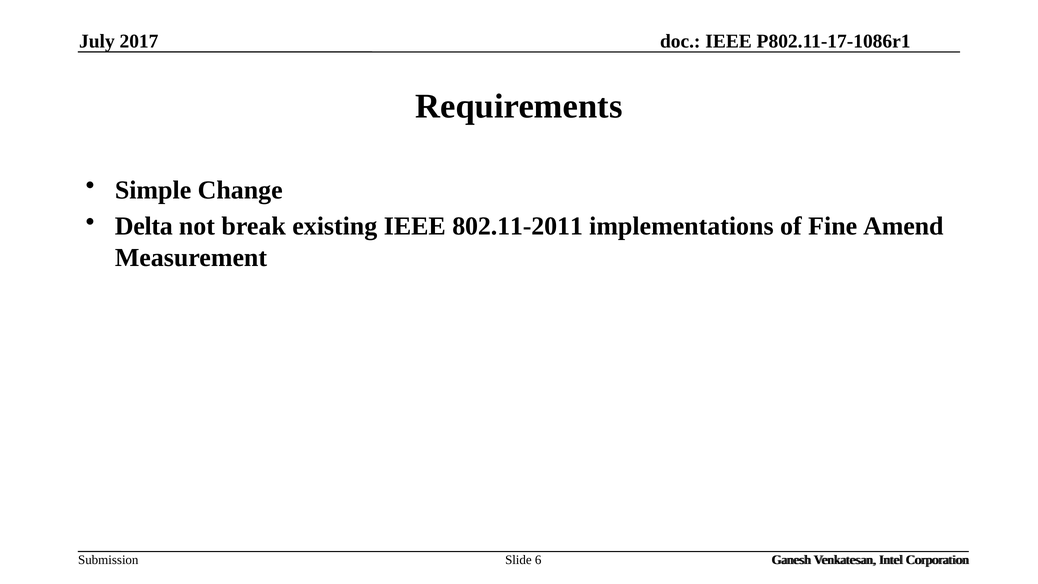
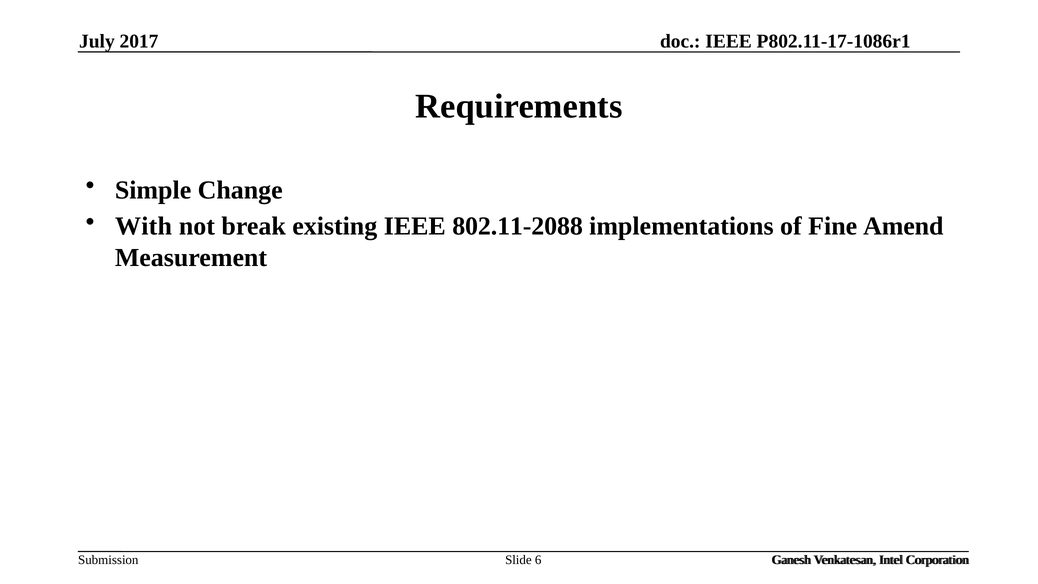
Delta: Delta -> With
802.11-2011: 802.11-2011 -> 802.11-2088
